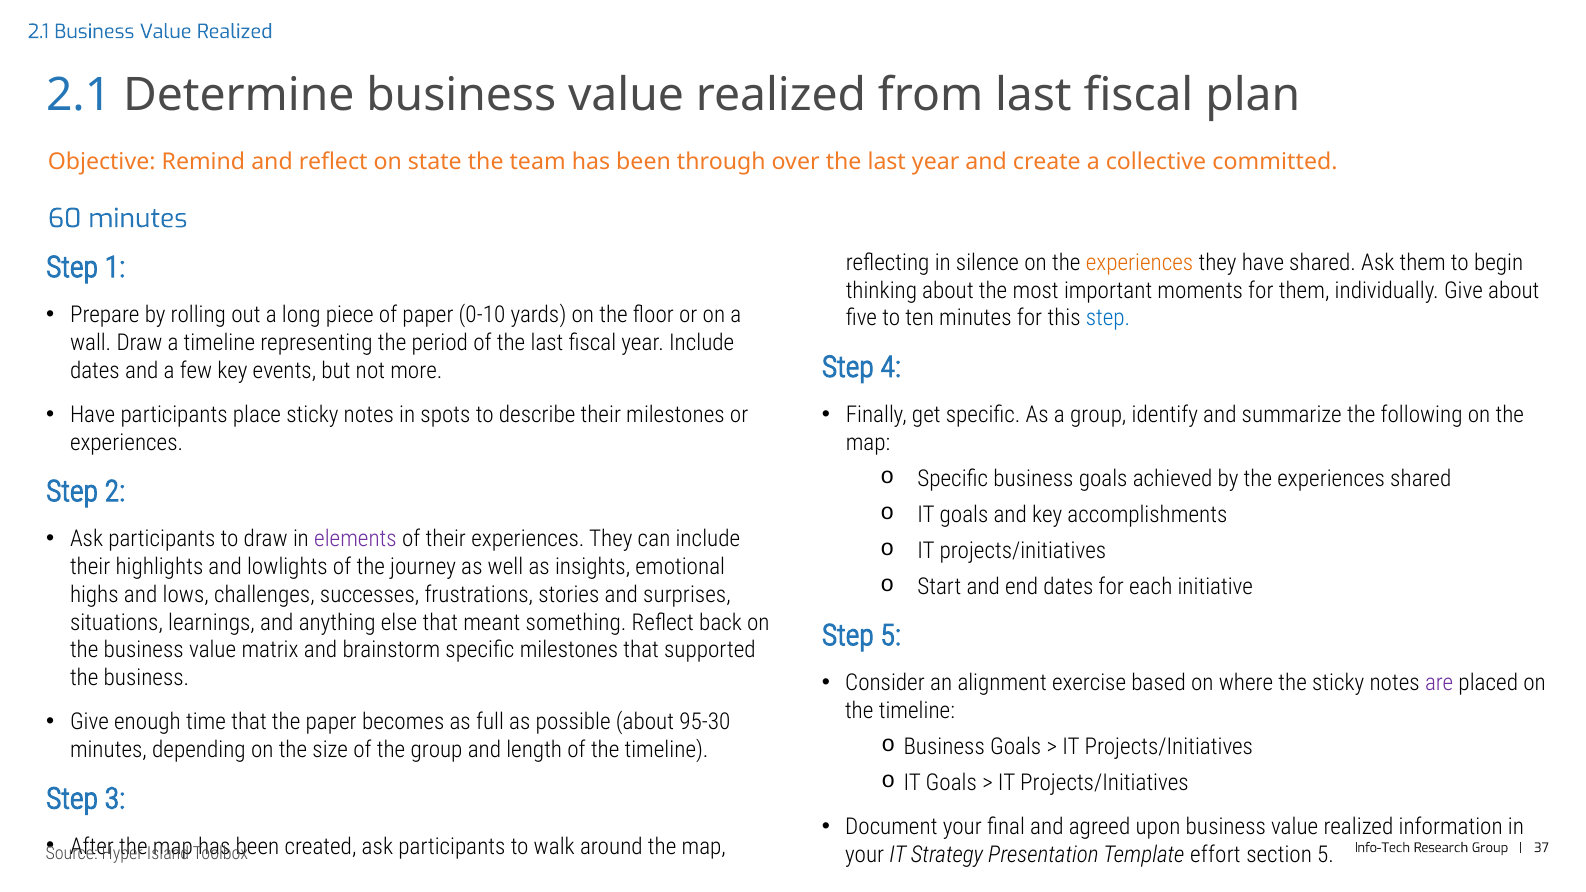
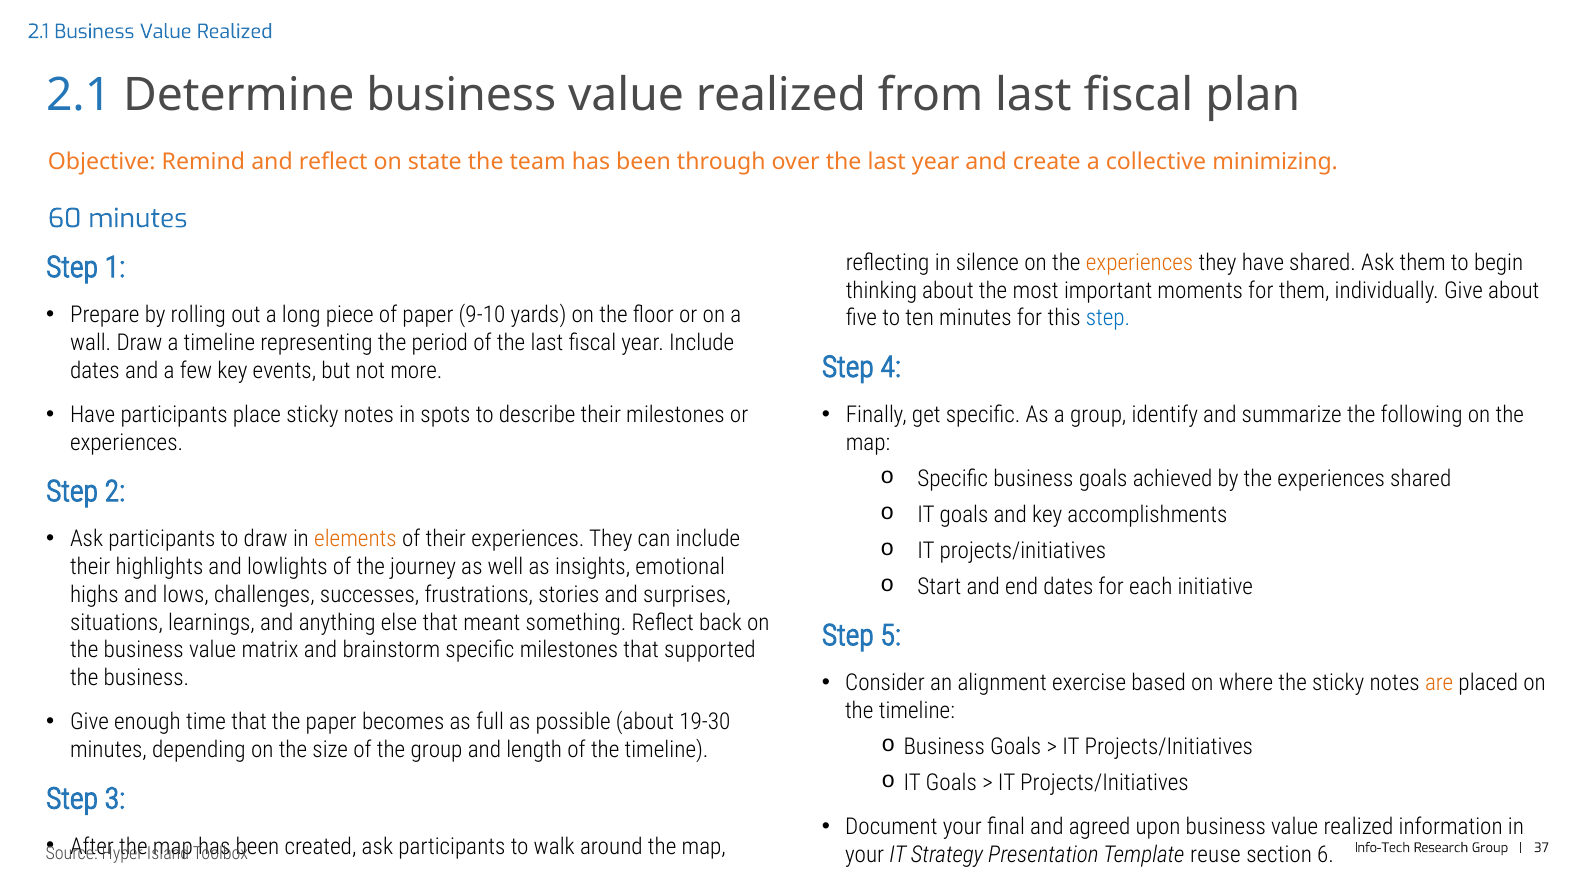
committed: committed -> minimizing
0-10: 0-10 -> 9-10
elements colour: purple -> orange
are colour: purple -> orange
95-30: 95-30 -> 19-30
effort: effort -> reuse
section 5: 5 -> 6
